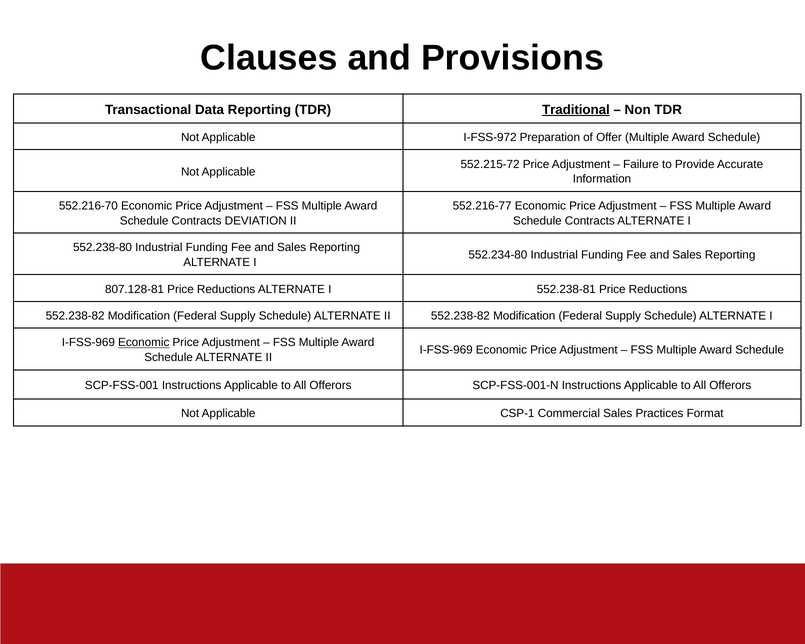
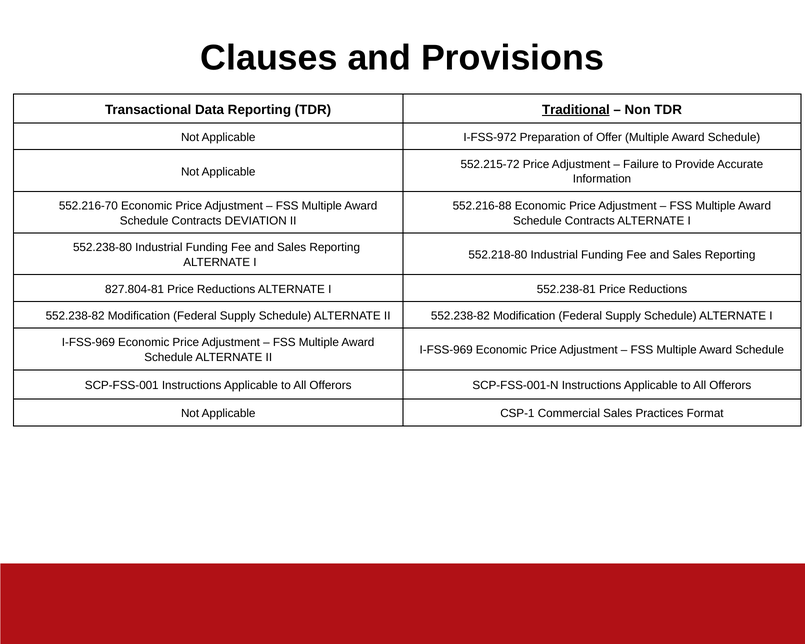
552.216-77: 552.216-77 -> 552.216-88
552.234-80: 552.234-80 -> 552.218-80
807.128-81: 807.128-81 -> 827.804-81
Economic at (144, 343) underline: present -> none
